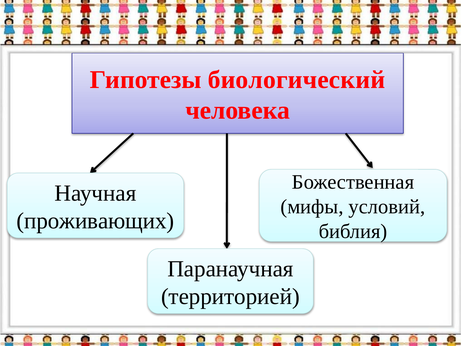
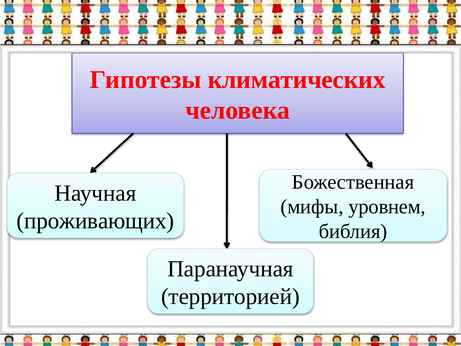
биологический: биологический -> климатических
условий: условий -> уровнем
